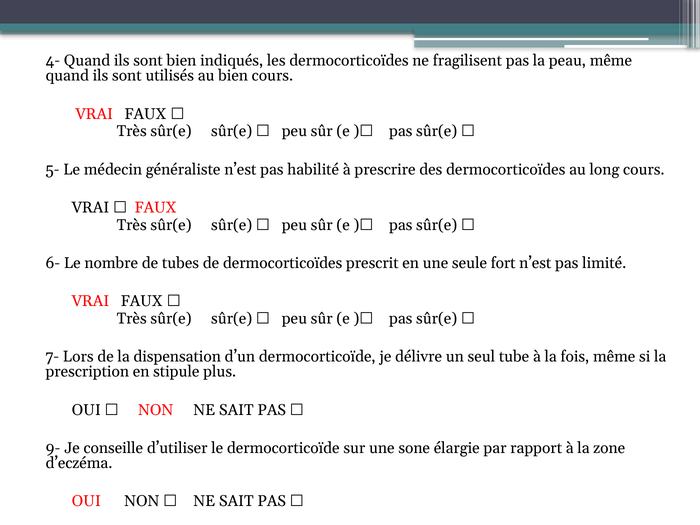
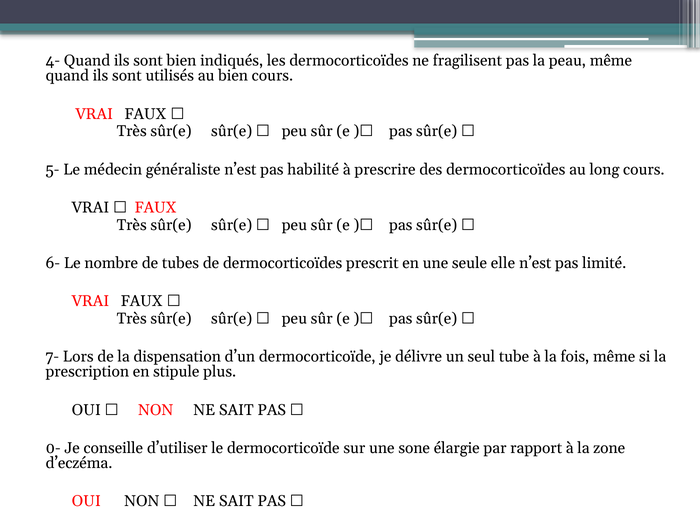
fort: fort -> elle
9-: 9- -> 0-
